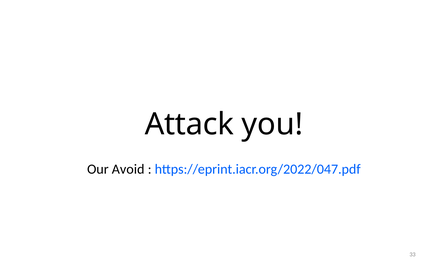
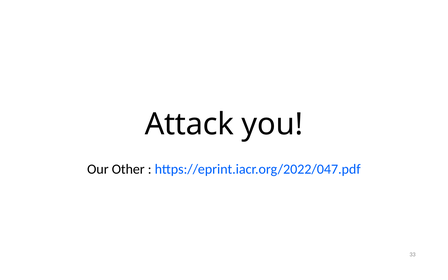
Avoid: Avoid -> Other
